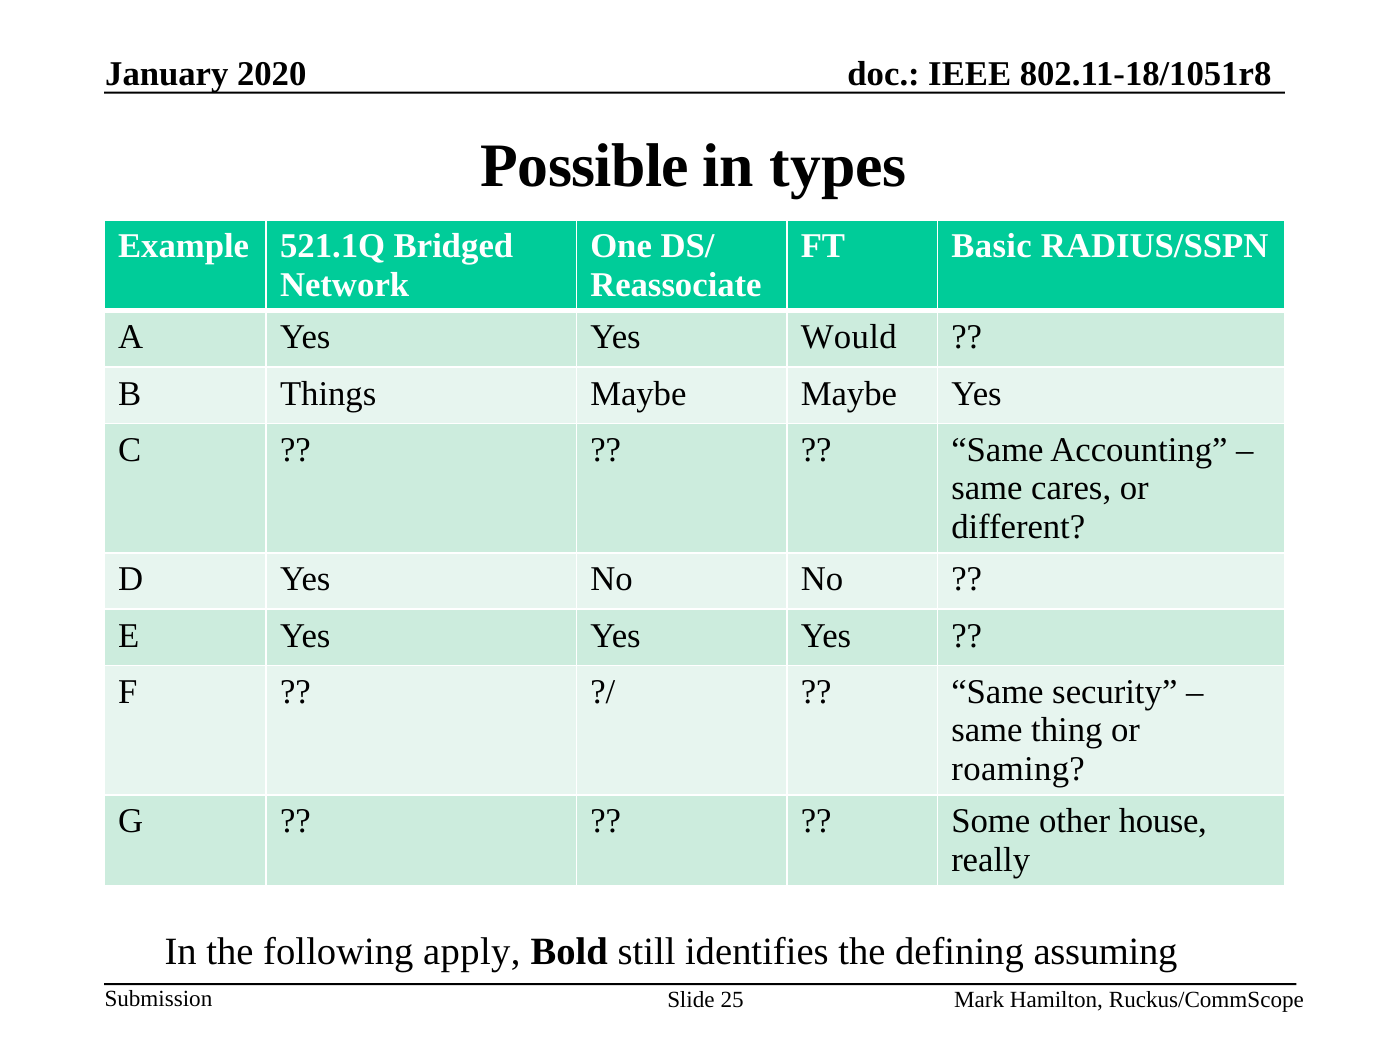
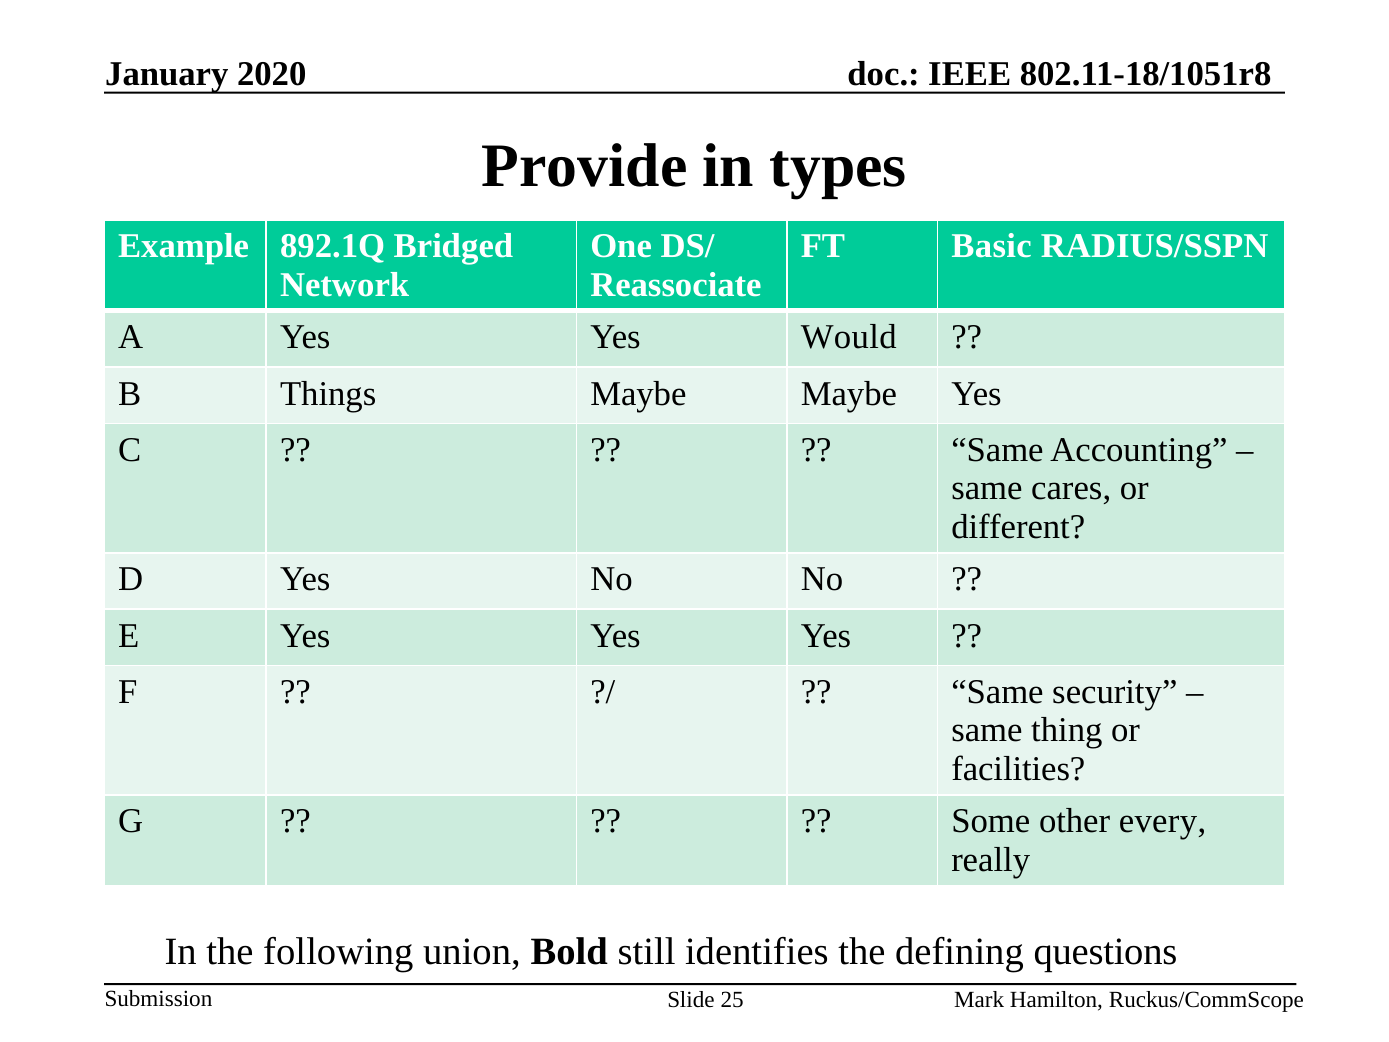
Possible: Possible -> Provide
521.1Q: 521.1Q -> 892.1Q
roaming: roaming -> facilities
house: house -> every
apply: apply -> union
assuming: assuming -> questions
